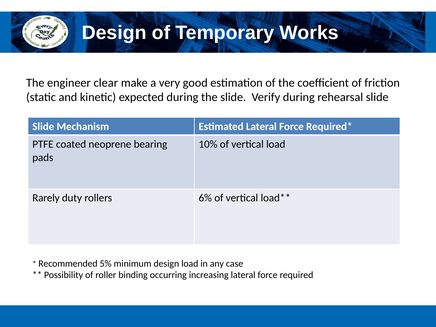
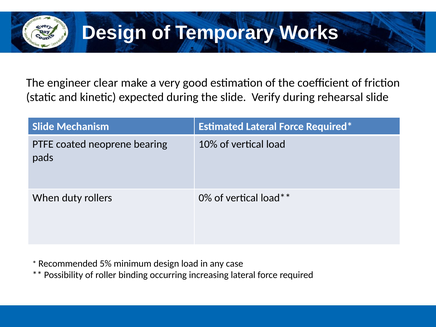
Rarely: Rarely -> When
6%: 6% -> 0%
